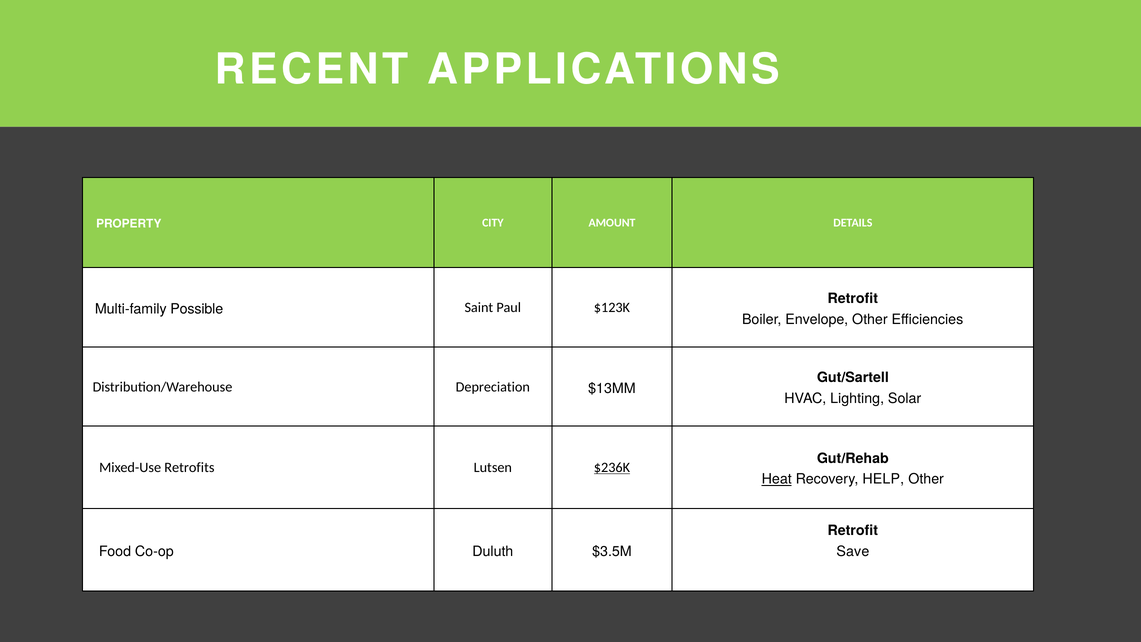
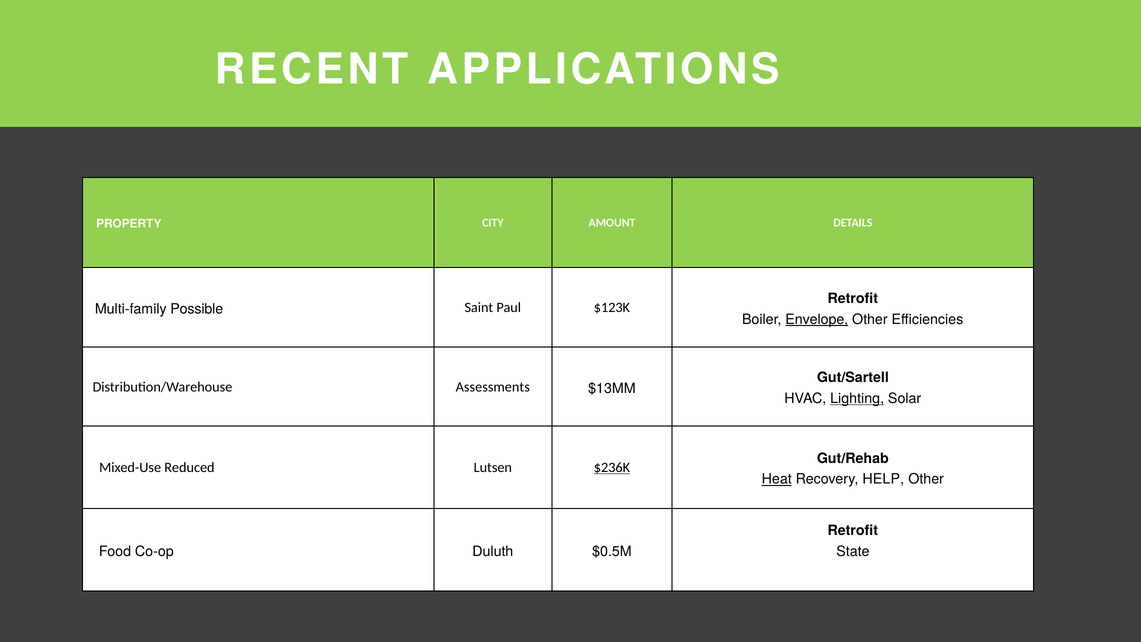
Envelope underline: none -> present
Depreciation: Depreciation -> Assessments
Lighting underline: none -> present
Retrofits: Retrofits -> Reduced
$3.5M: $3.5M -> $0.5M
Save: Save -> State
